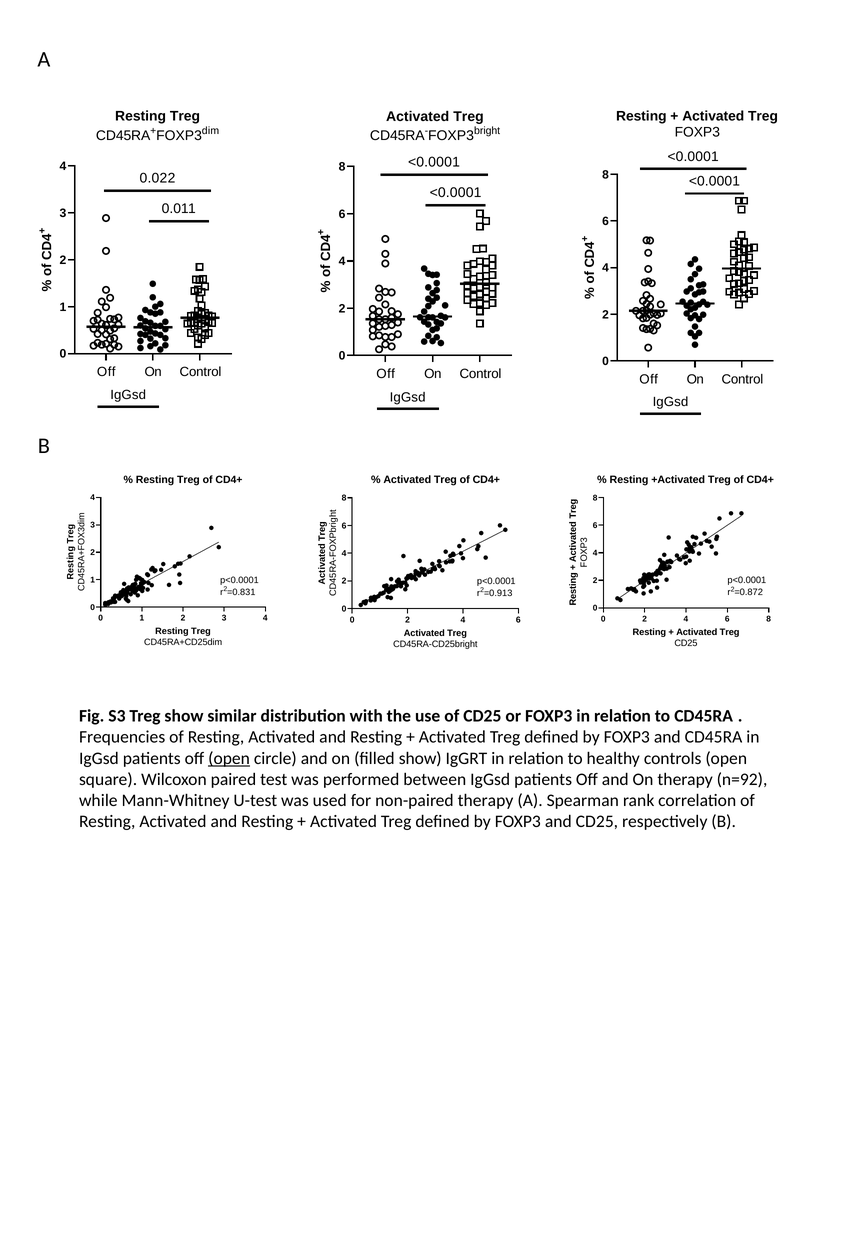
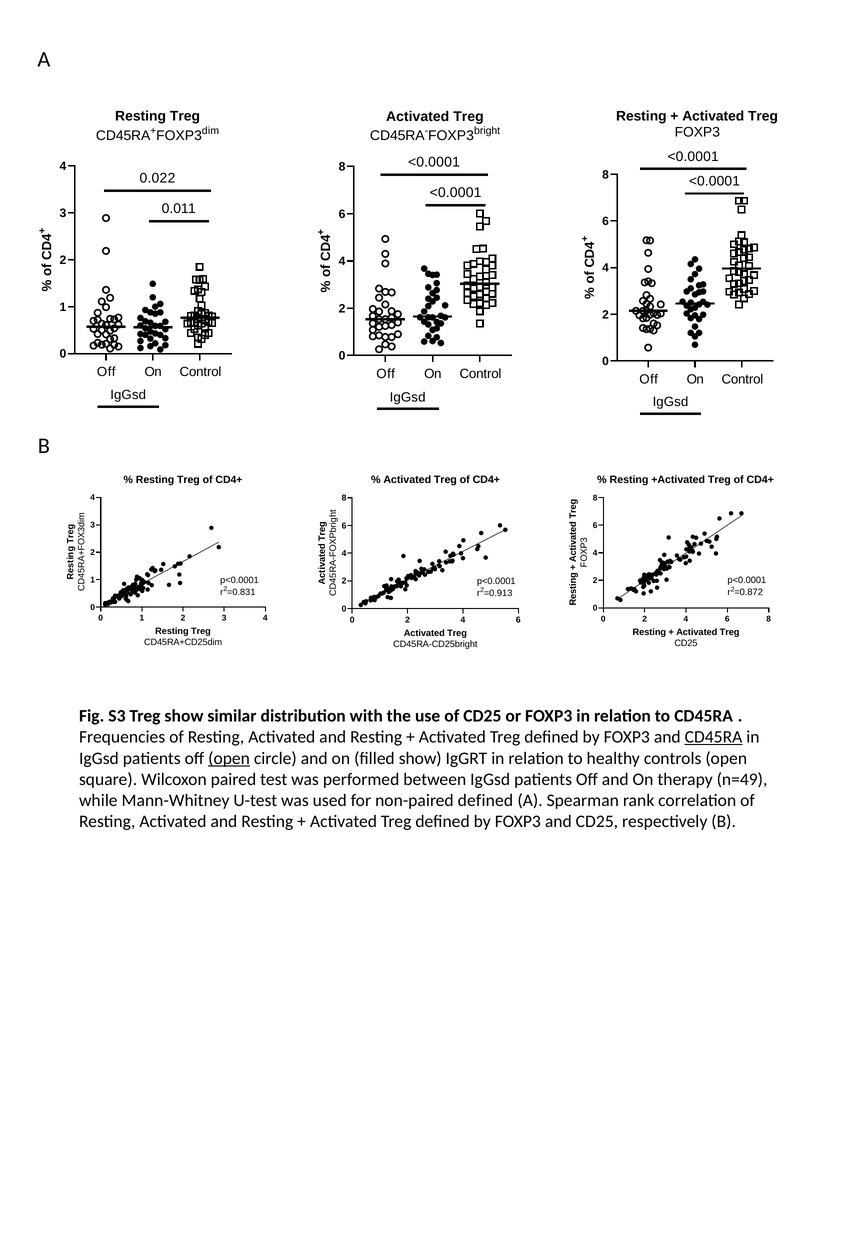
CD45RA at (713, 737) underline: none -> present
n=92: n=92 -> n=49
non-paired therapy: therapy -> defined
